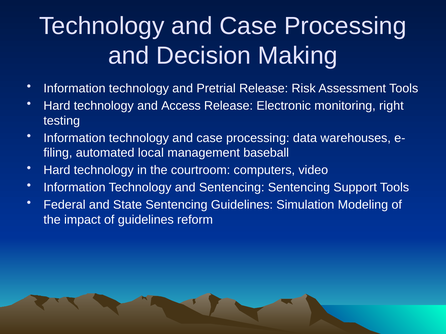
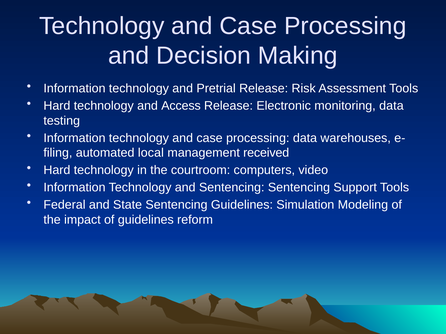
monitoring right: right -> data
baseball: baseball -> received
